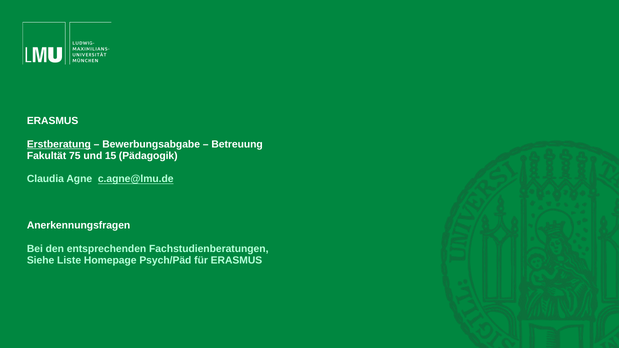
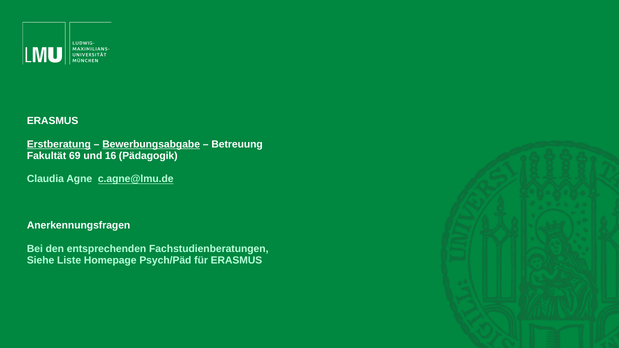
Bewerbungsabgabe underline: none -> present
75: 75 -> 69
15: 15 -> 16
